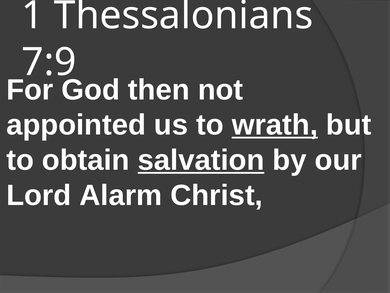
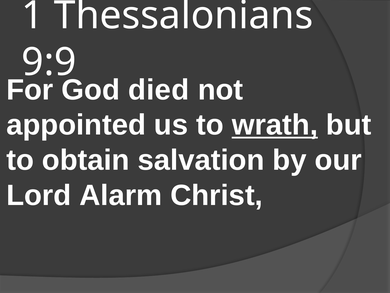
7:9: 7:9 -> 9:9
then: then -> died
salvation underline: present -> none
